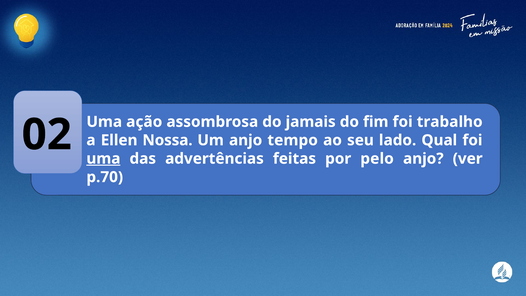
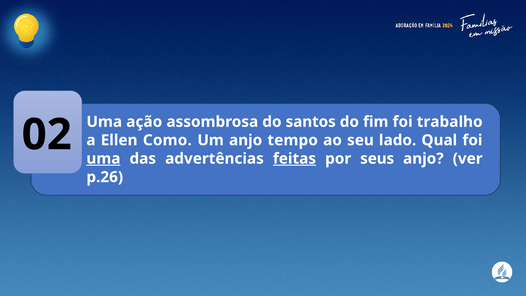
jamais: jamais -> santos
Nossa: Nossa -> Como
feitas underline: none -> present
pelo: pelo -> seus
p.70: p.70 -> p.26
